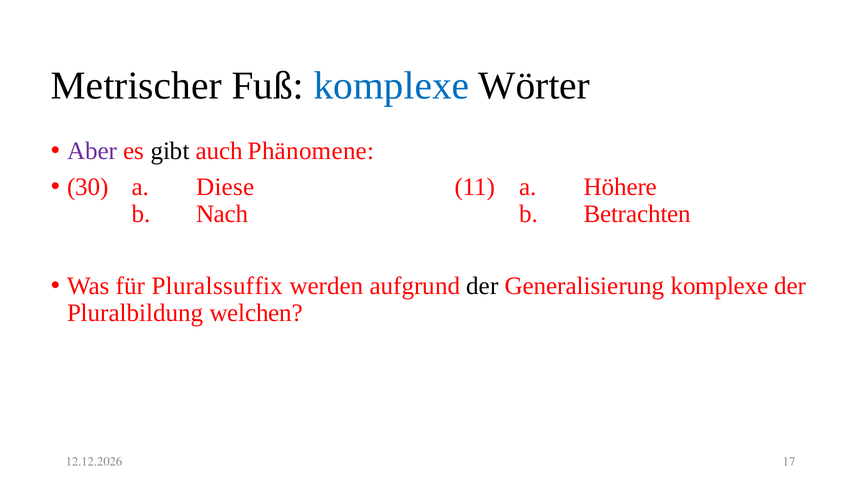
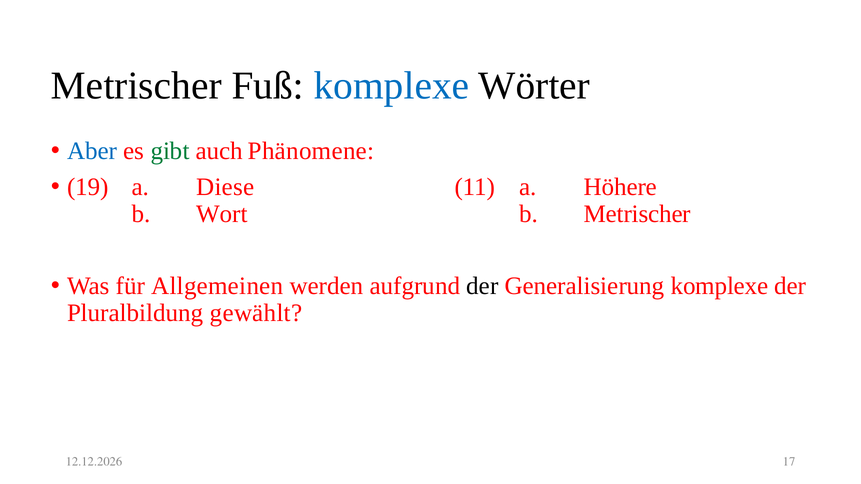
Aber colour: purple -> blue
gibt colour: black -> green
30: 30 -> 19
Nach: Nach -> Wort
b Betrachten: Betrachten -> Metrischer
Pluralssuffix: Pluralssuffix -> Allgemeinen
welchen: welchen -> gewählt
